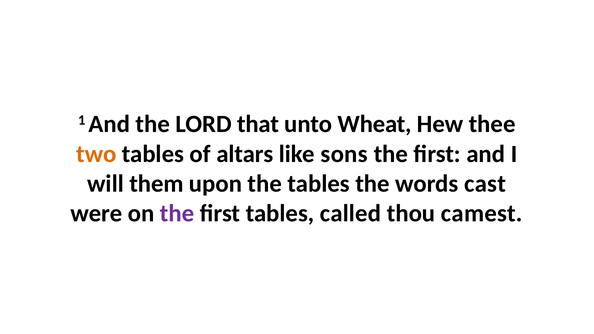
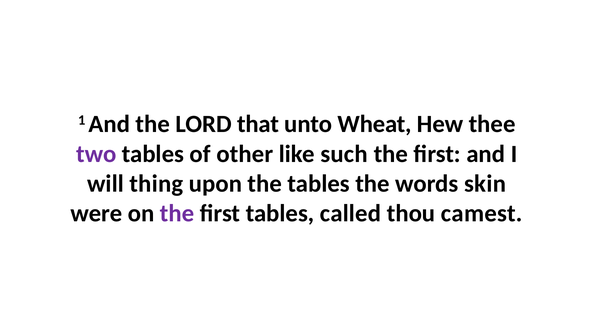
two colour: orange -> purple
altars: altars -> other
sons: sons -> such
them: them -> thing
cast: cast -> skin
